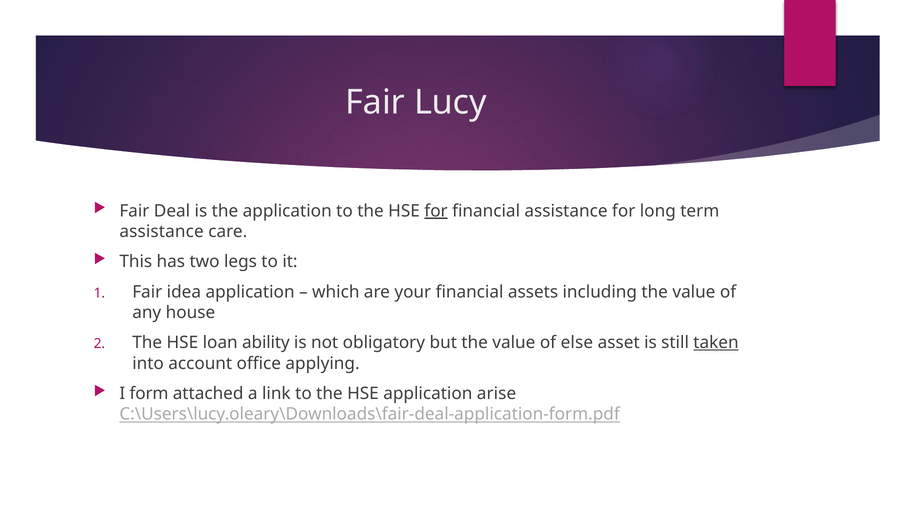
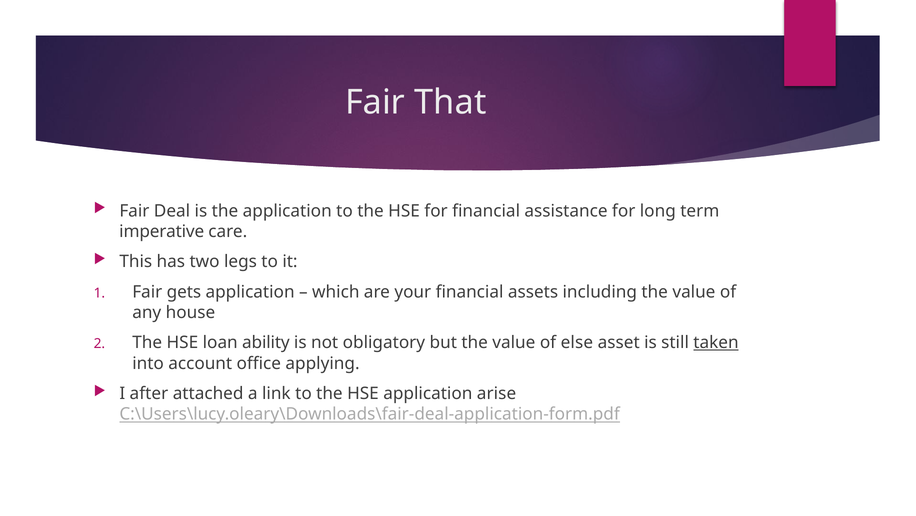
Lucy: Lucy -> That
for at (436, 211) underline: present -> none
assistance at (162, 231): assistance -> imperative
idea: idea -> gets
form: form -> after
